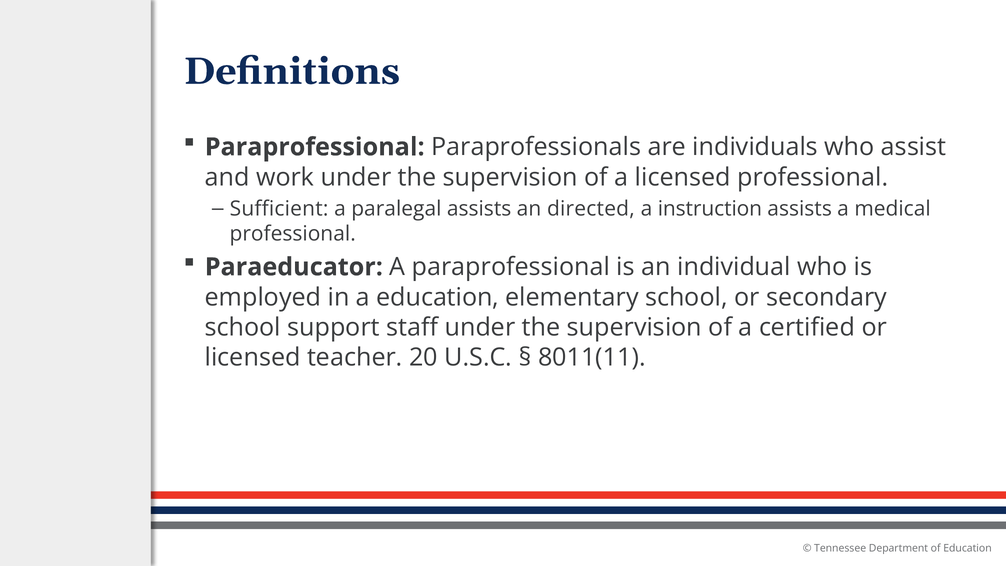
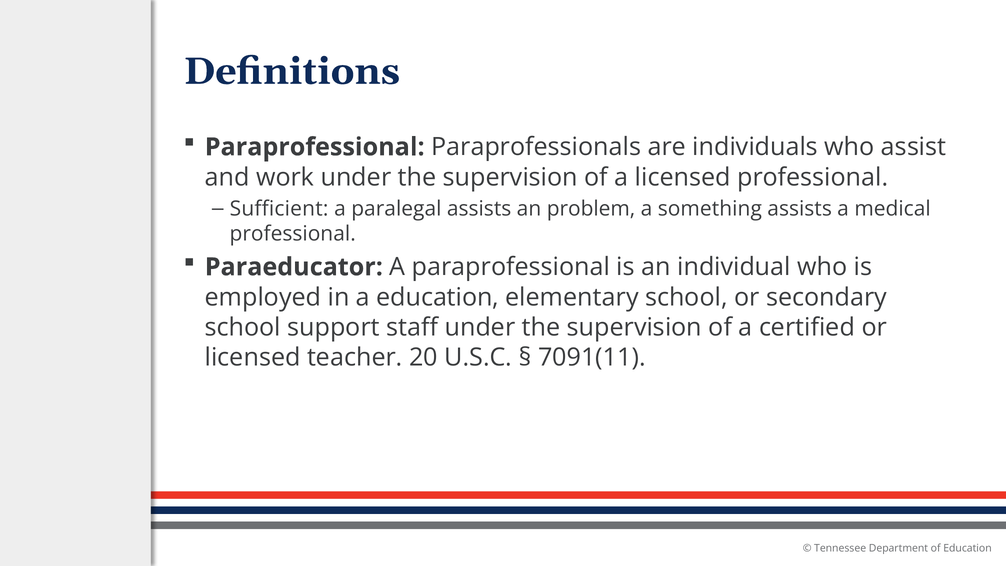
directed: directed -> problem
instruction: instruction -> something
8011(11: 8011(11 -> 7091(11
